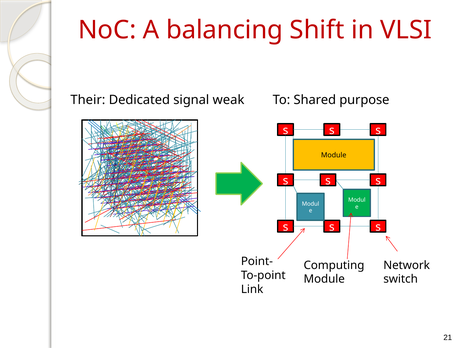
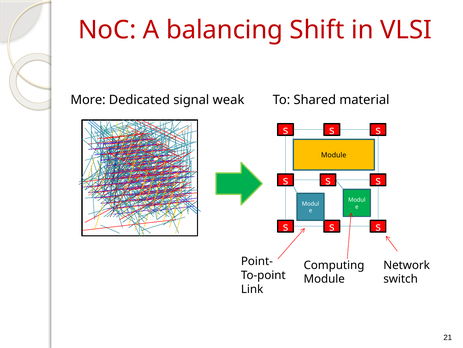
Their: Their -> More
purpose: purpose -> material
